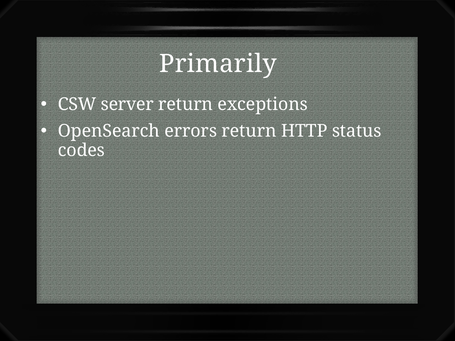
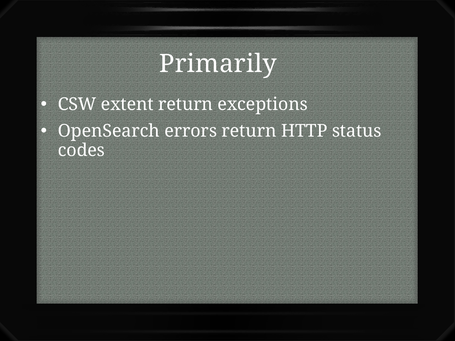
server: server -> extent
